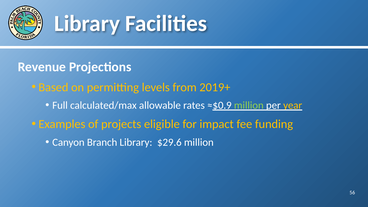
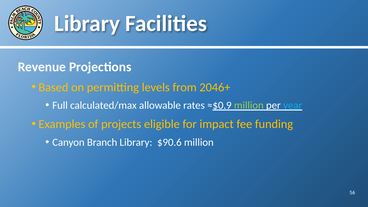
2019+: 2019+ -> 2046+
year colour: yellow -> light blue
$29.6: $29.6 -> $90.6
